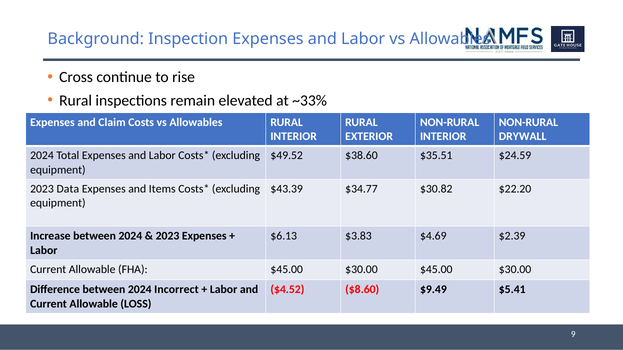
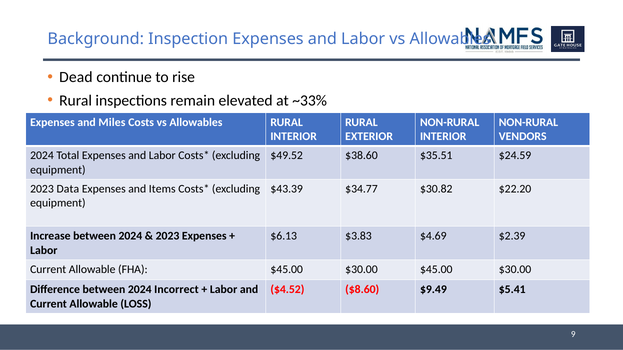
Cross: Cross -> Dead
Claim: Claim -> Miles
DRYWALL: DRYWALL -> VENDORS
